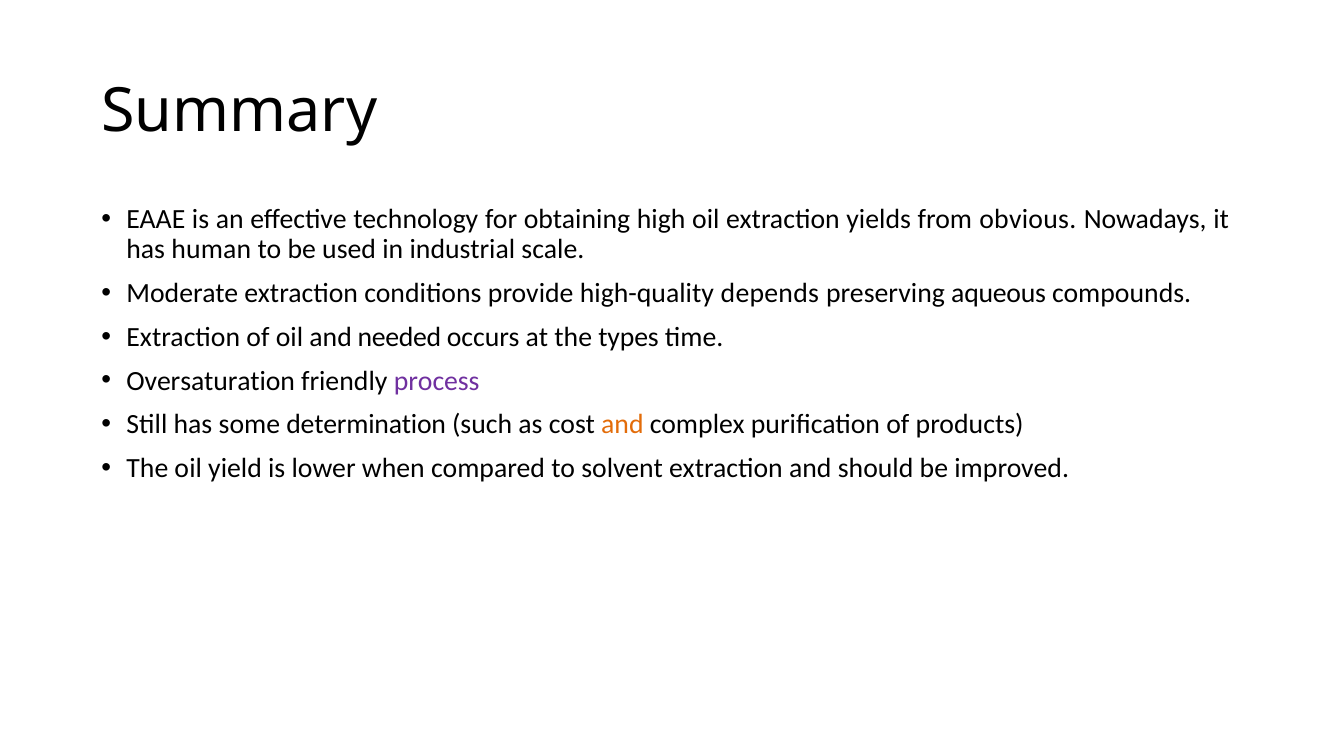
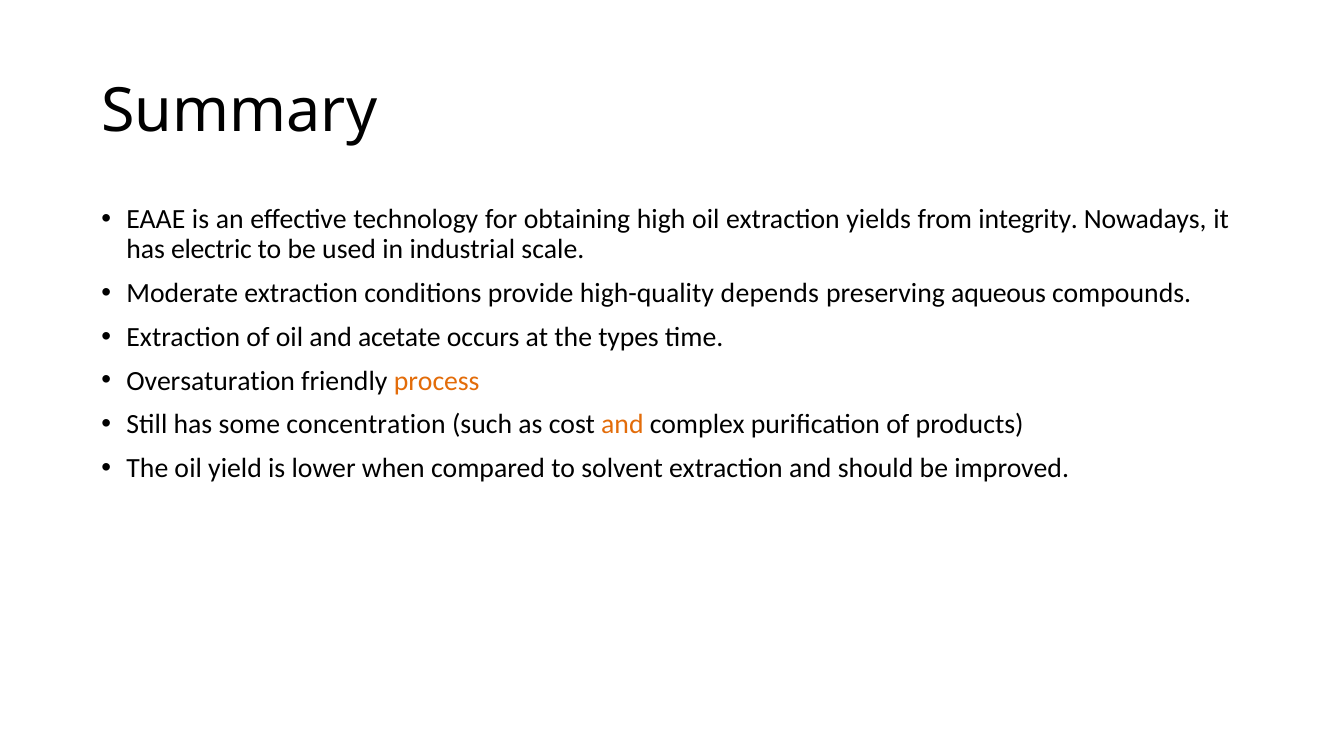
obvious: obvious -> integrity
human: human -> electric
needed: needed -> acetate
process colour: purple -> orange
determination: determination -> concentration
